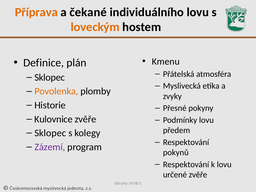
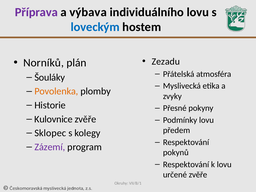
Příprava colour: orange -> purple
čekané: čekané -> výbava
loveckým colour: orange -> blue
Kmenu: Kmenu -> Zezadu
Definice: Definice -> Norníků
Sklopec at (50, 77): Sklopec -> Šouláky
